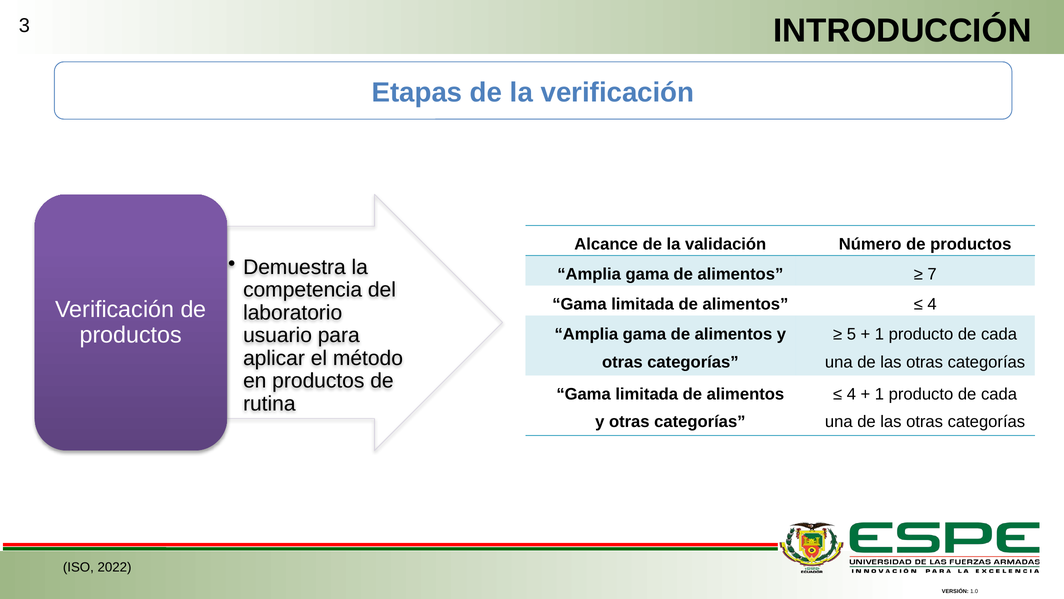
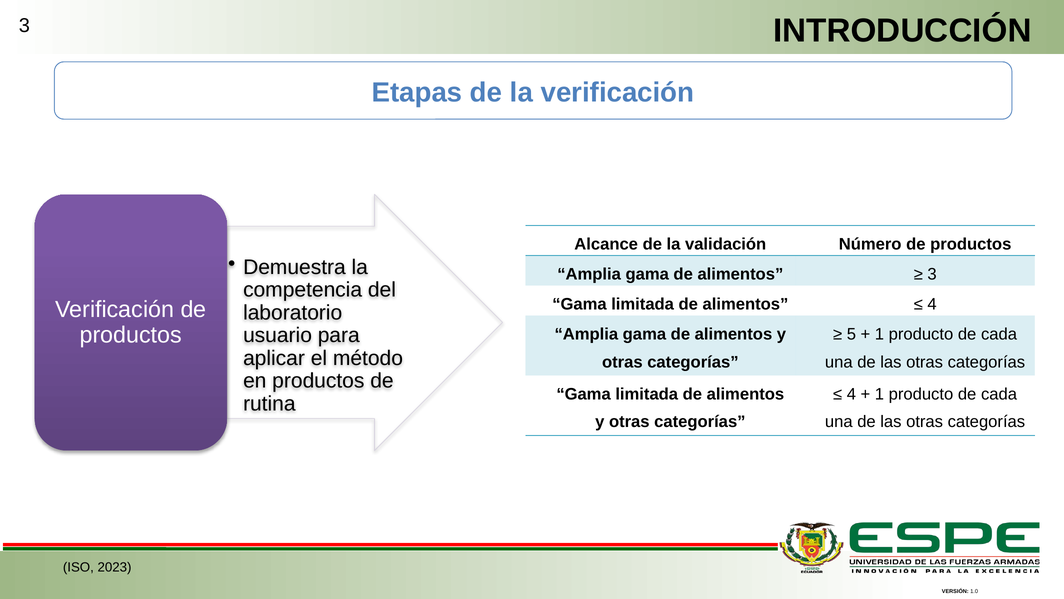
7 at (932, 274): 7 -> 3
2022: 2022 -> 2023
